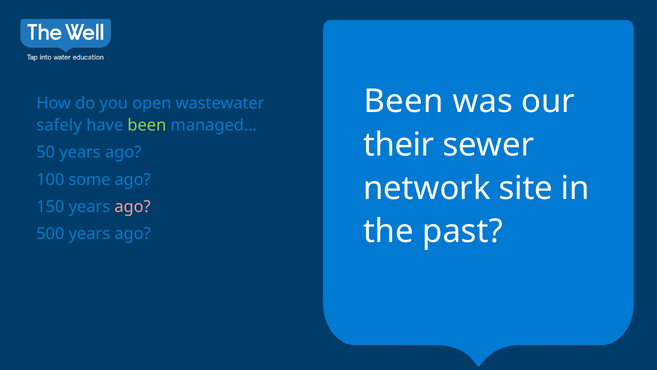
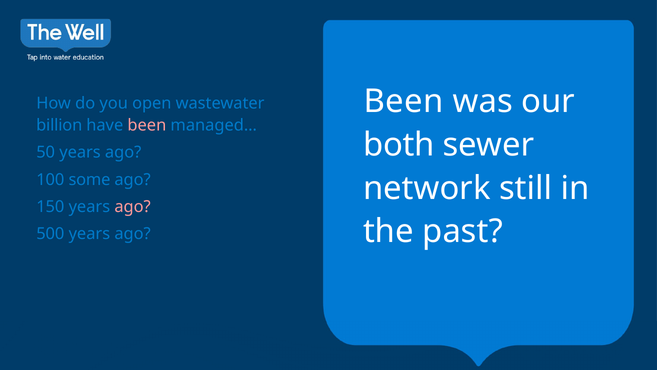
safely: safely -> billion
been at (147, 125) colour: light green -> pink
their: their -> both
site: site -> still
